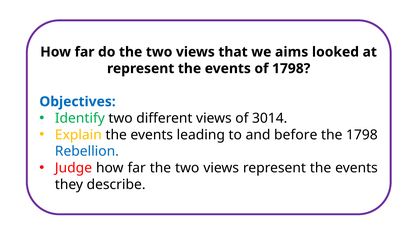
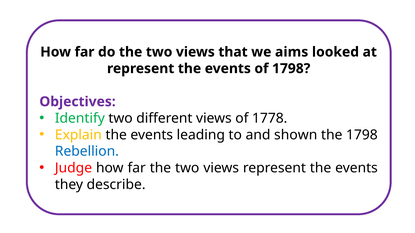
Objectives colour: blue -> purple
3014: 3014 -> 1778
before: before -> shown
